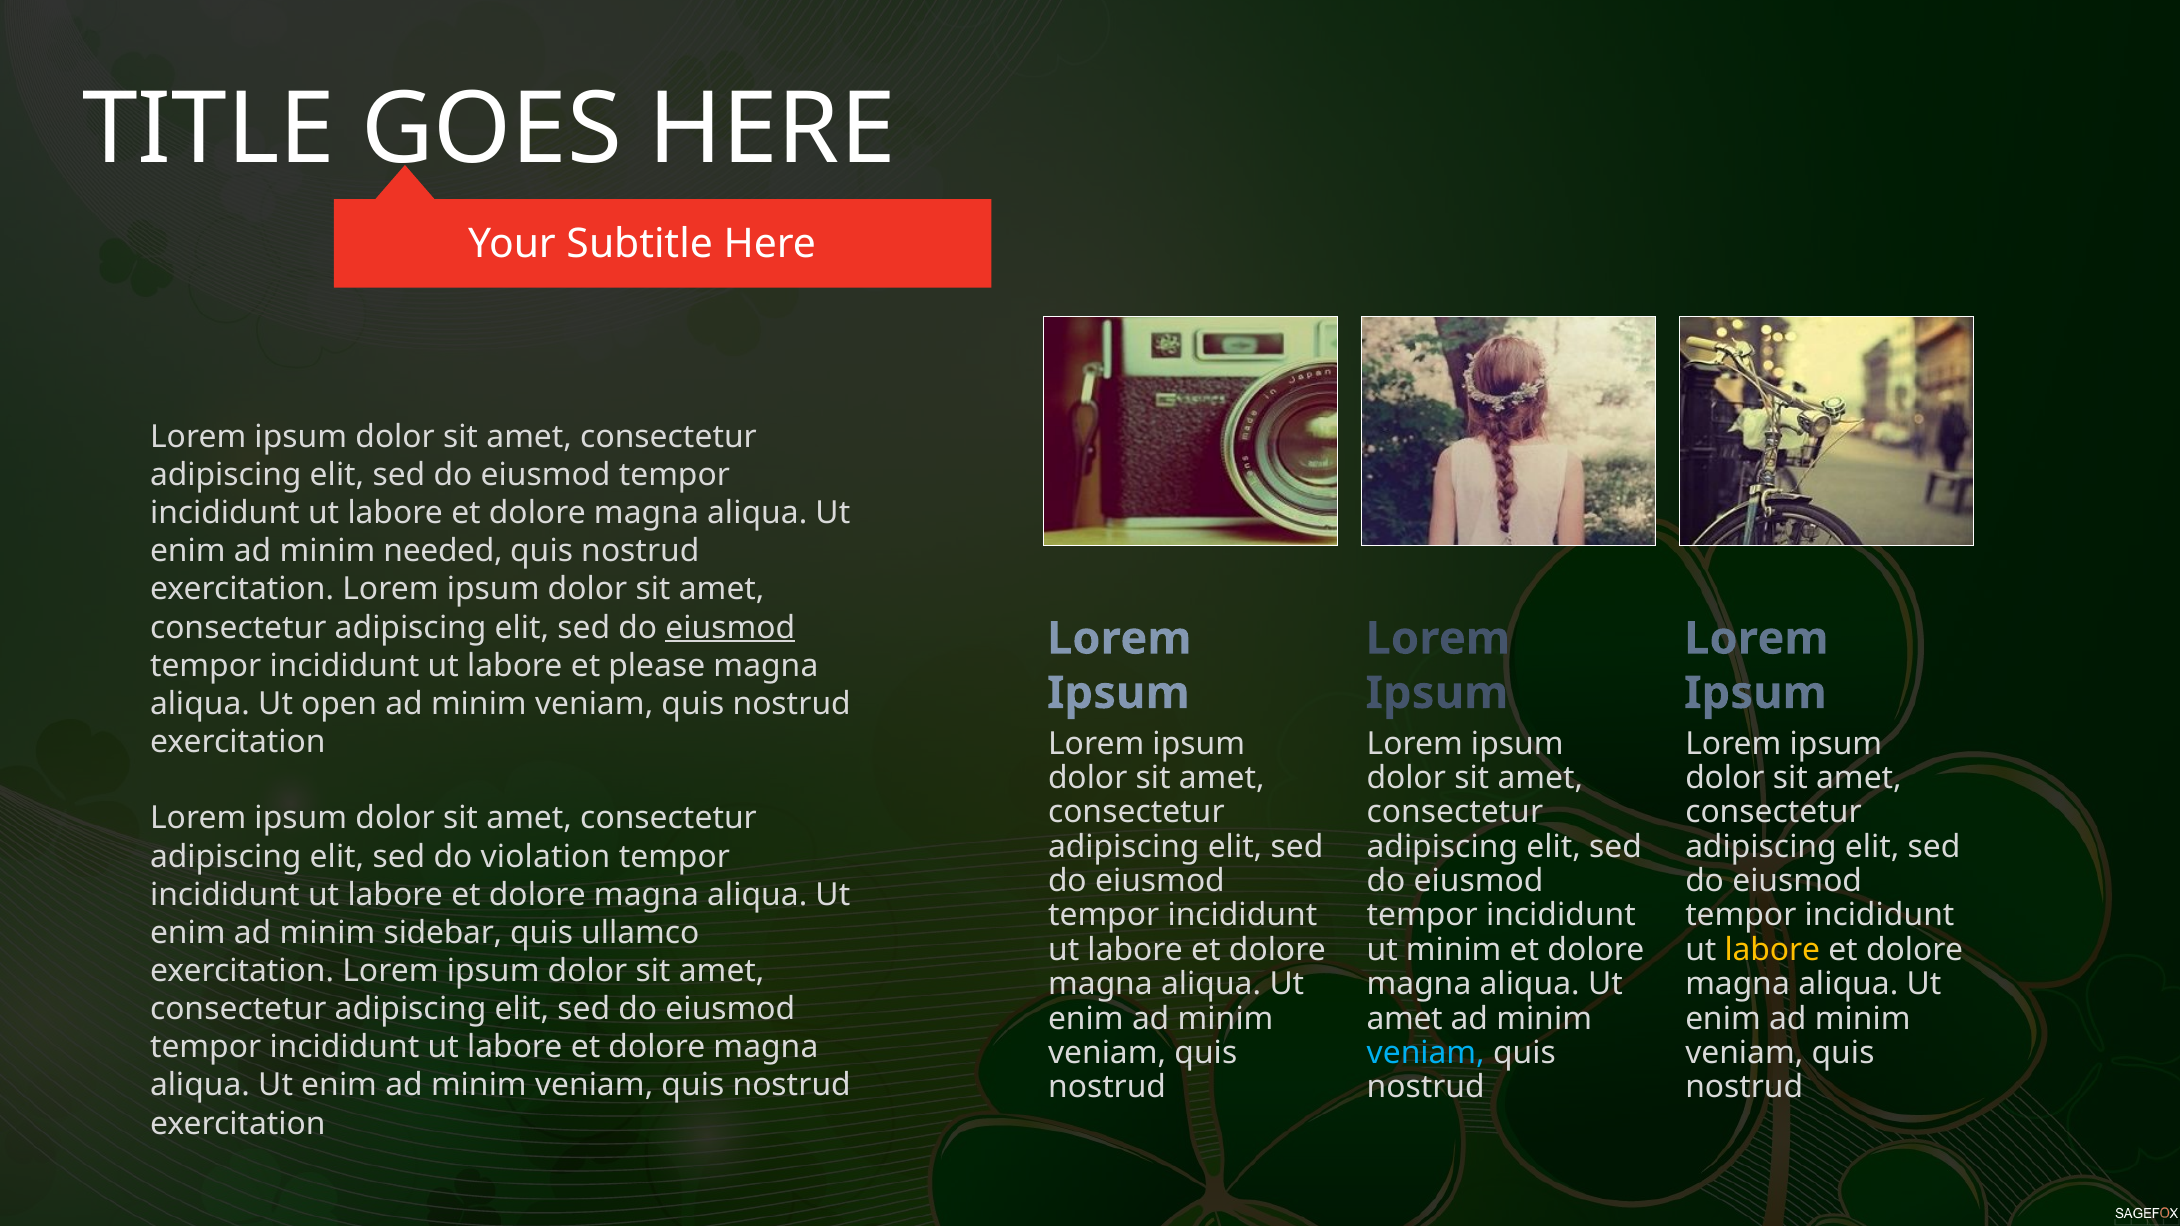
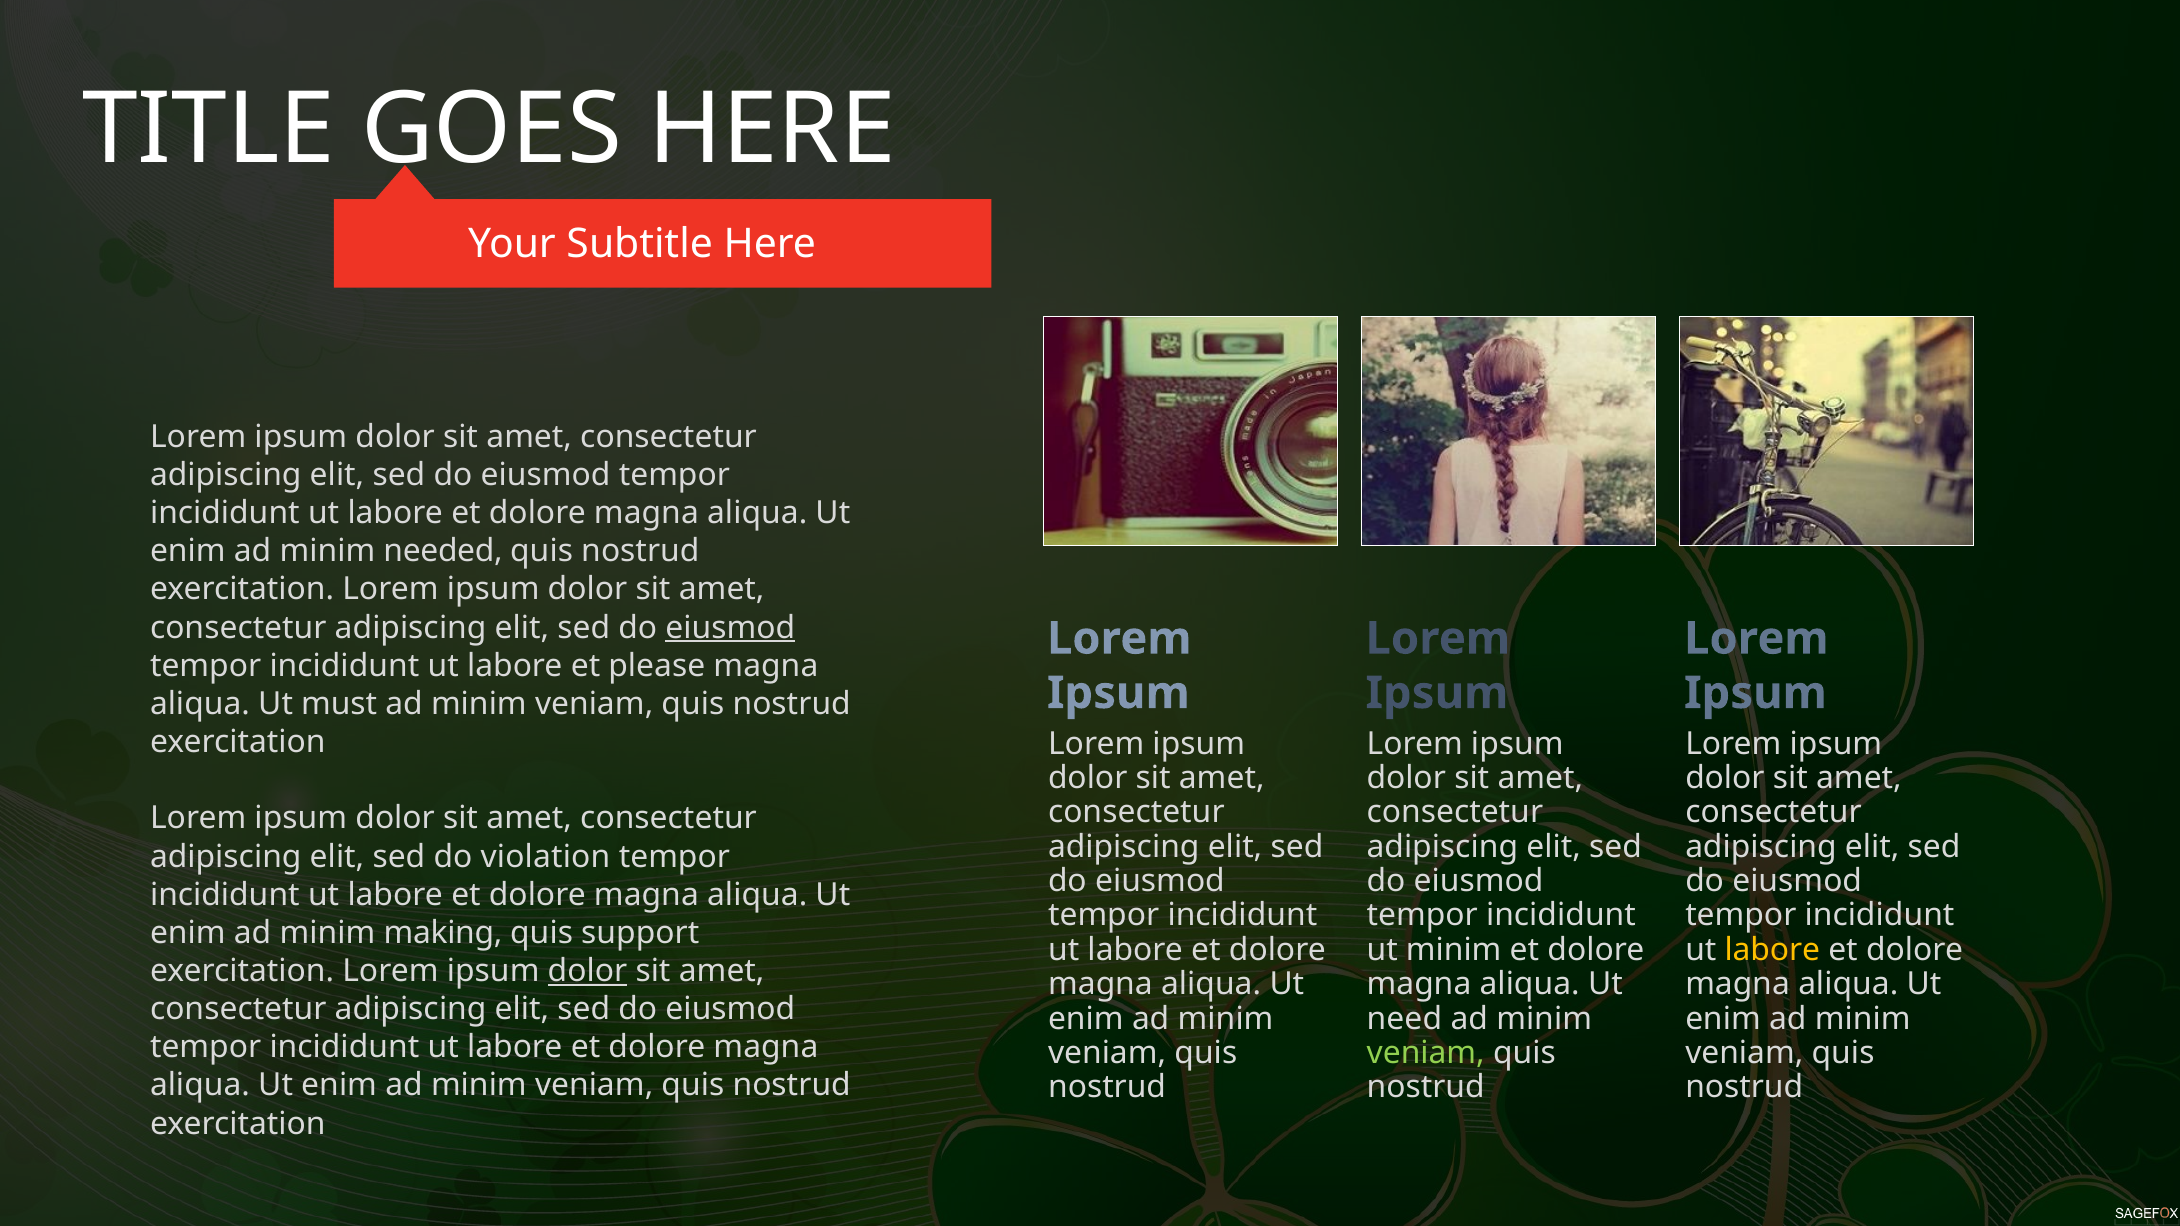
open: open -> must
sidebar: sidebar -> making
ullamco: ullamco -> support
dolor at (587, 971) underline: none -> present
amet at (1405, 1019): amet -> need
veniam at (1426, 1053) colour: light blue -> light green
